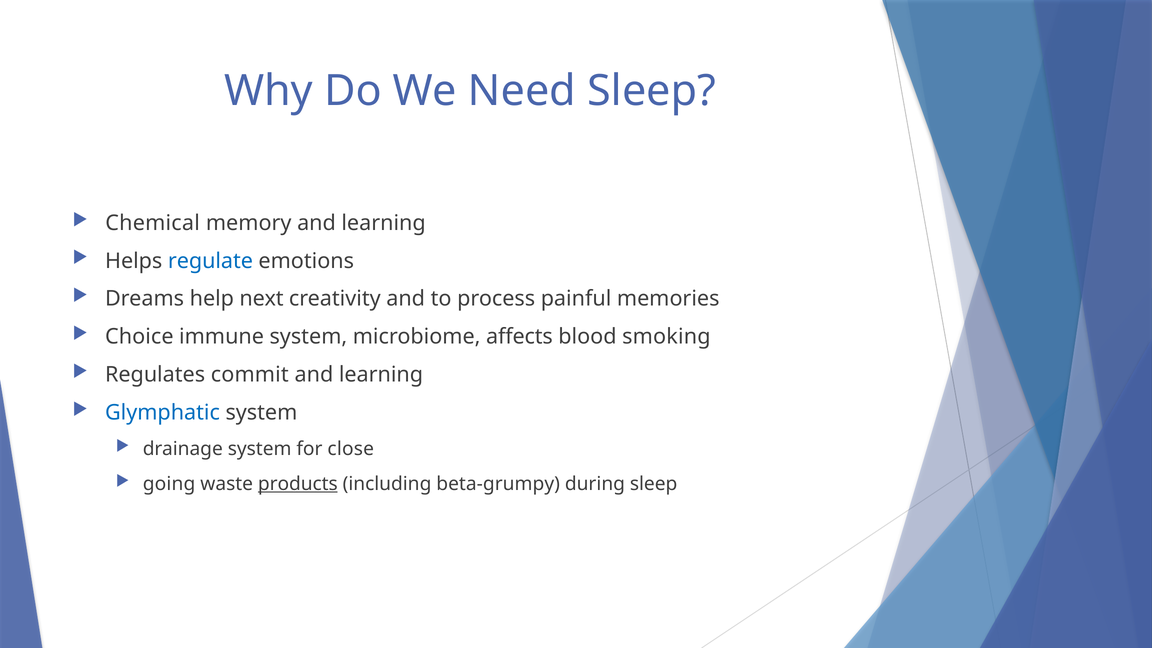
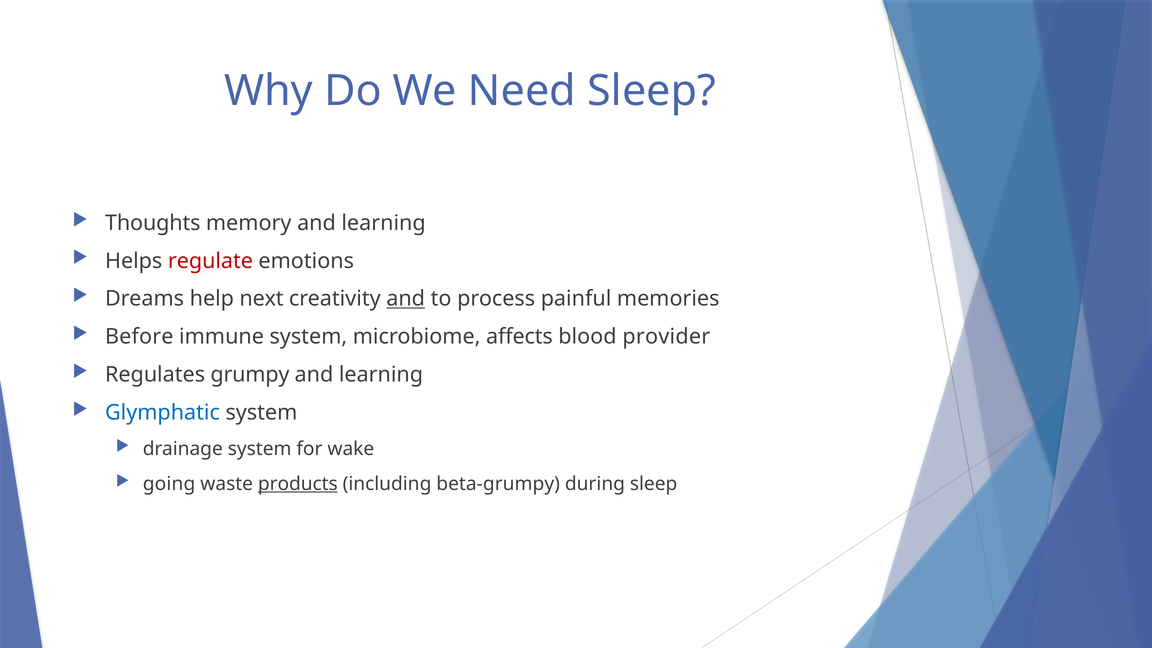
Chemical: Chemical -> Thoughts
regulate colour: blue -> red
and at (406, 299) underline: none -> present
Choice: Choice -> Before
smoking: smoking -> provider
commit: commit -> grumpy
close: close -> wake
